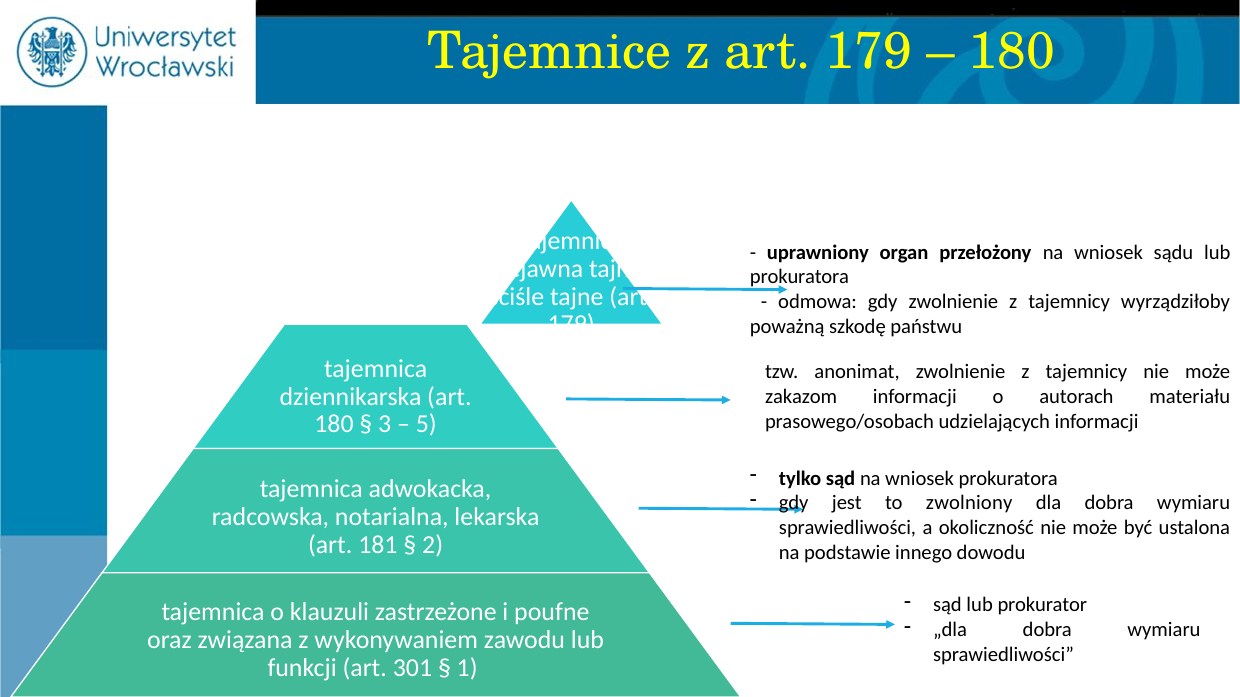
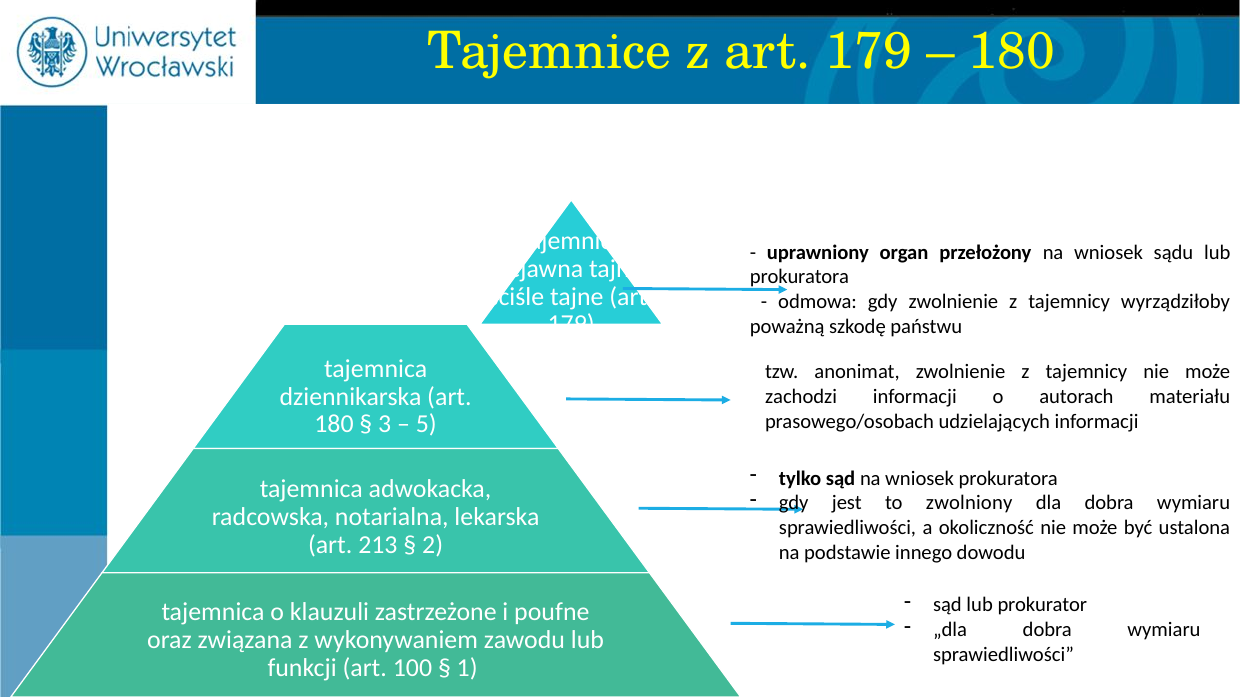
zakazom: zakazom -> zachodzi
181: 181 -> 213
301: 301 -> 100
